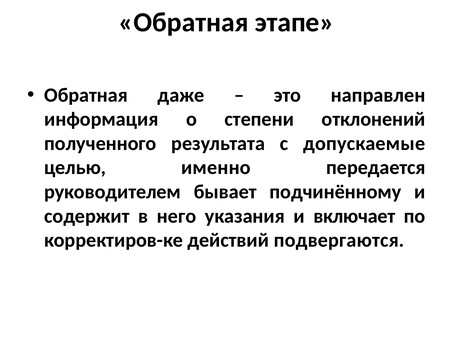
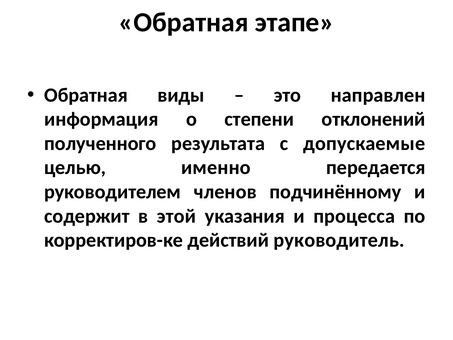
даже: даже -> виды
бывает: бывает -> членов
него: него -> этой
включает: включает -> процесса
подвергаются: подвергаются -> руководитель
